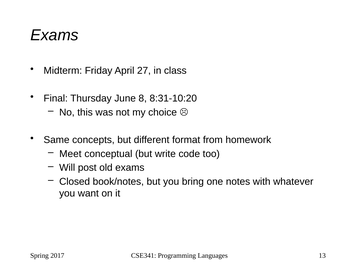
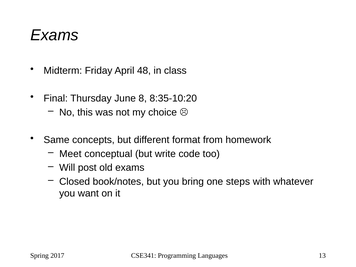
27: 27 -> 48
8:31-10:20: 8:31-10:20 -> 8:35-10:20
notes: notes -> steps
